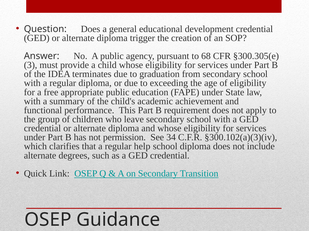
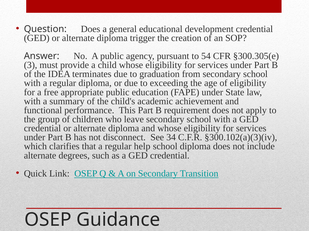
68: 68 -> 54
permission: permission -> disconnect
